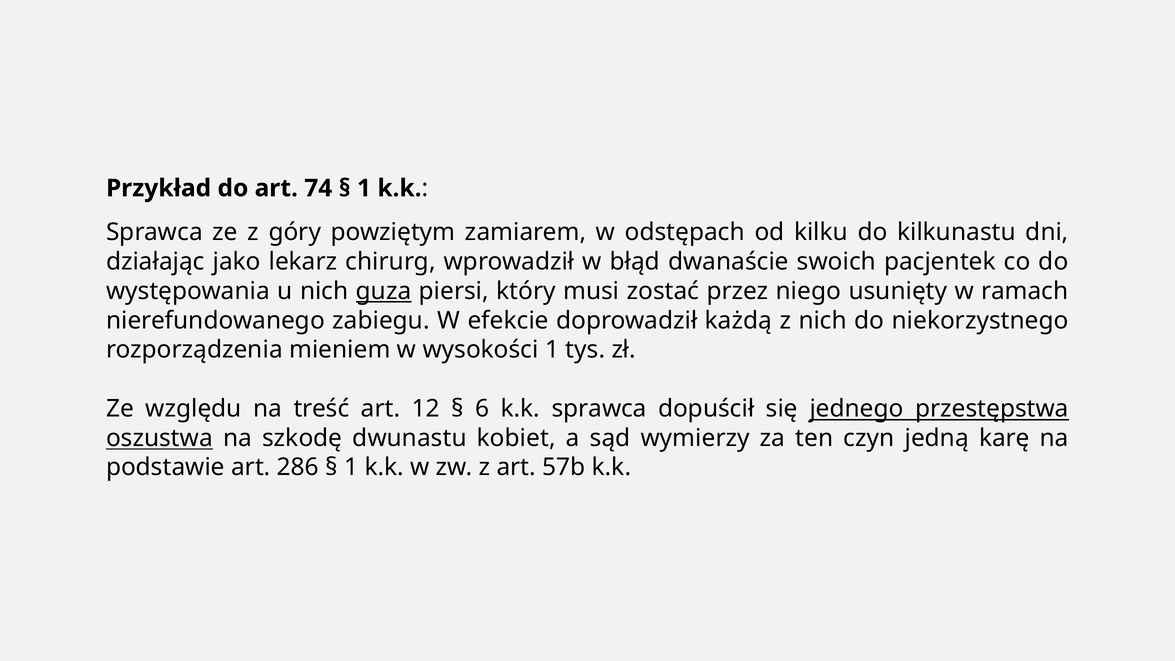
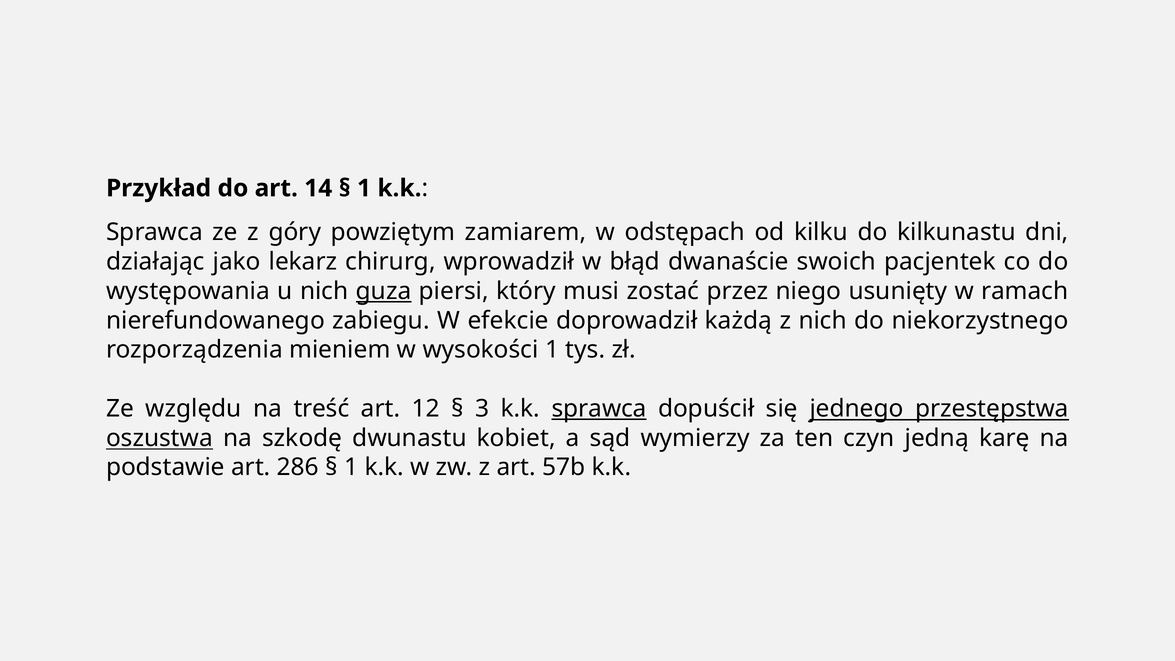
74: 74 -> 14
6: 6 -> 3
sprawca at (599, 409) underline: none -> present
